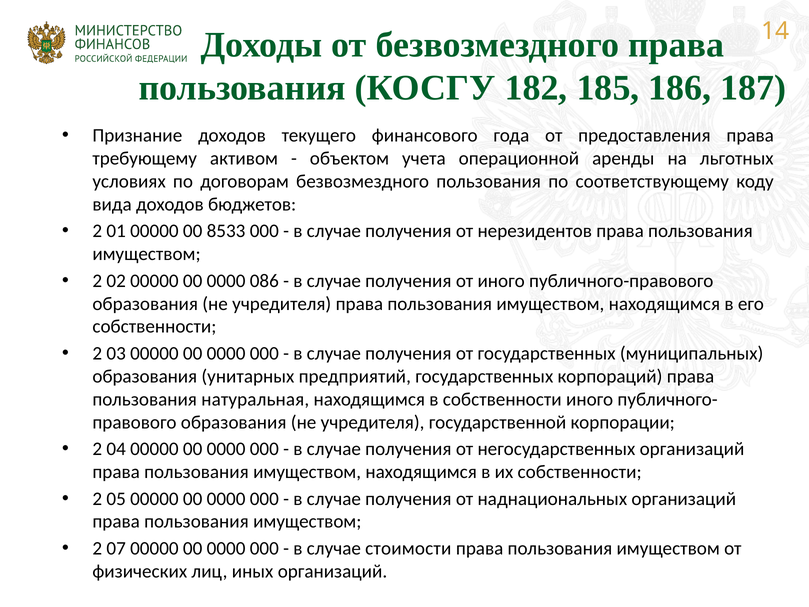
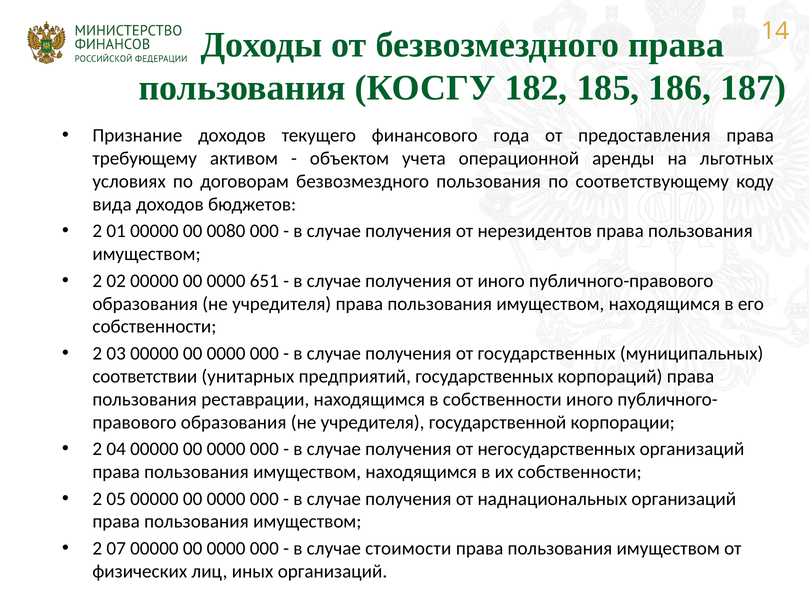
8533: 8533 -> 0080
086: 086 -> 651
образования at (145, 376): образования -> соответствии
натуральная: натуральная -> реставрации
